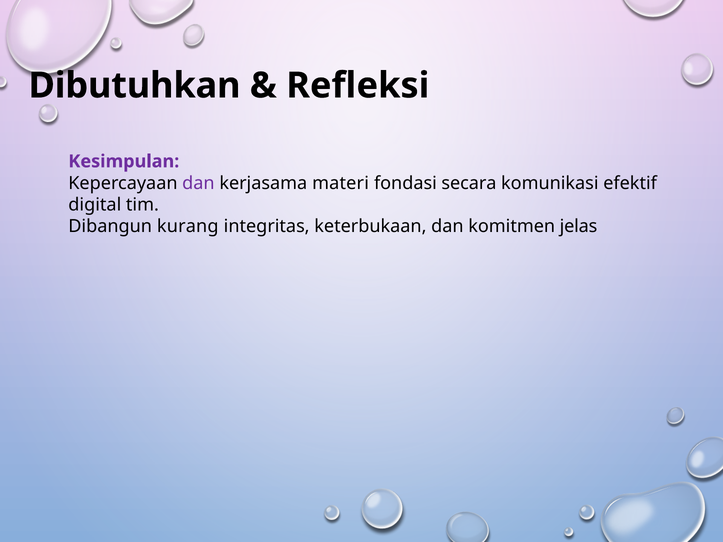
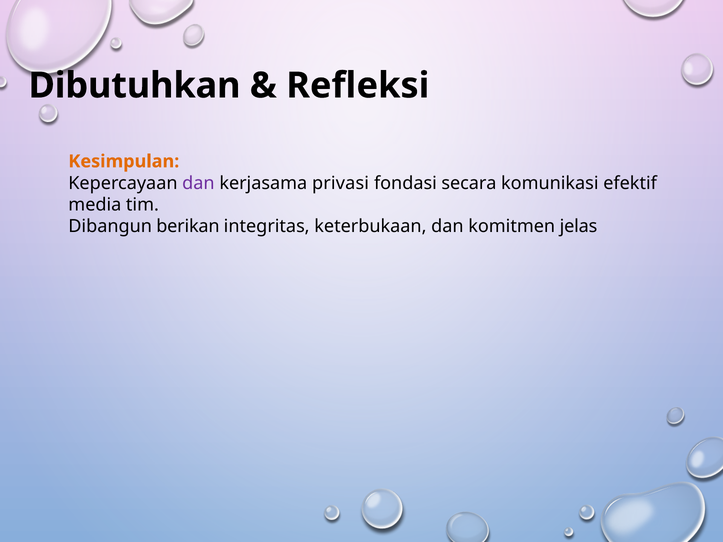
Kesimpulan colour: purple -> orange
materi: materi -> privasi
digital: digital -> media
kurang: kurang -> berikan
